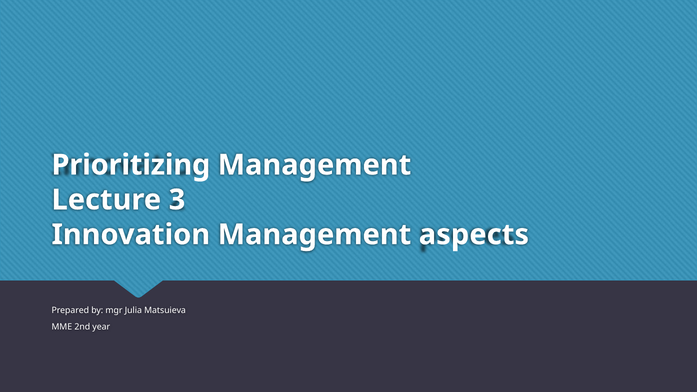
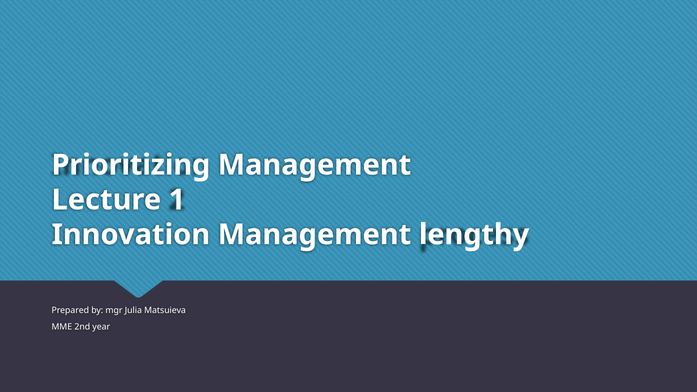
3: 3 -> 1
aspects: aspects -> lengthy
